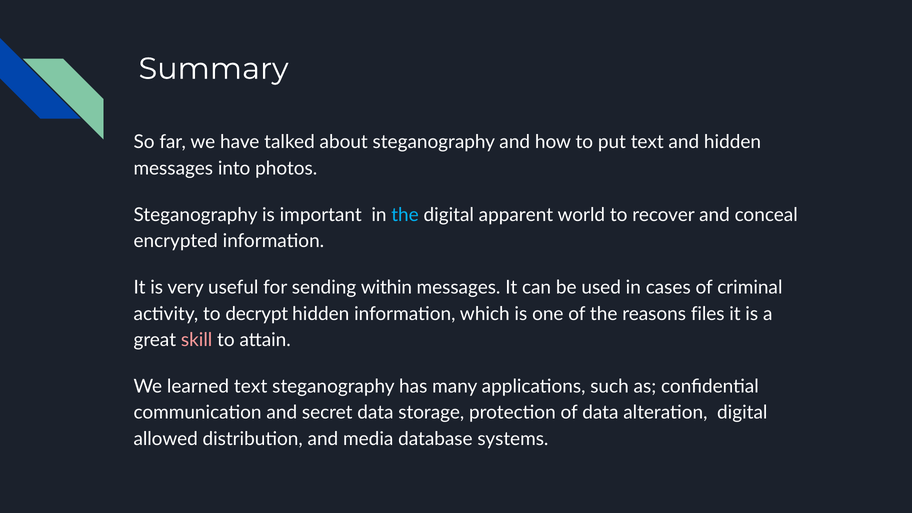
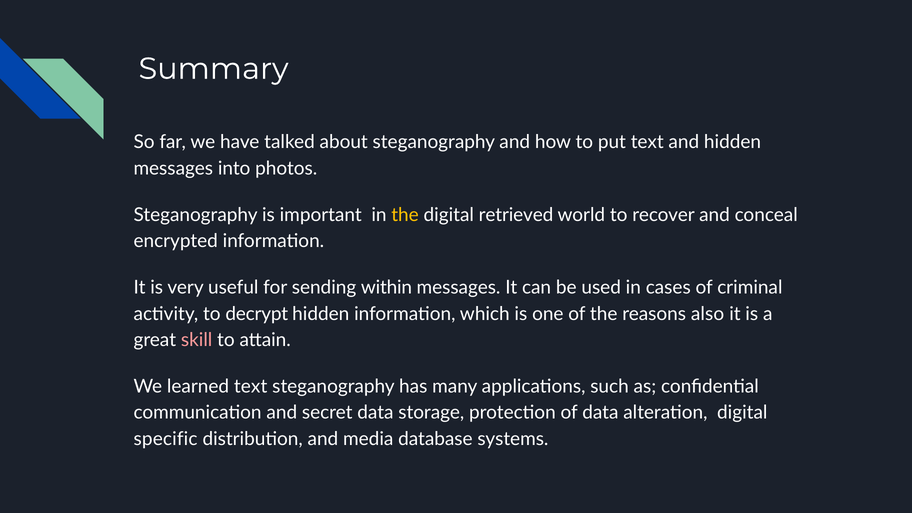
the at (405, 215) colour: light blue -> yellow
apparent: apparent -> retrieved
files: files -> also
allowed: allowed -> specific
